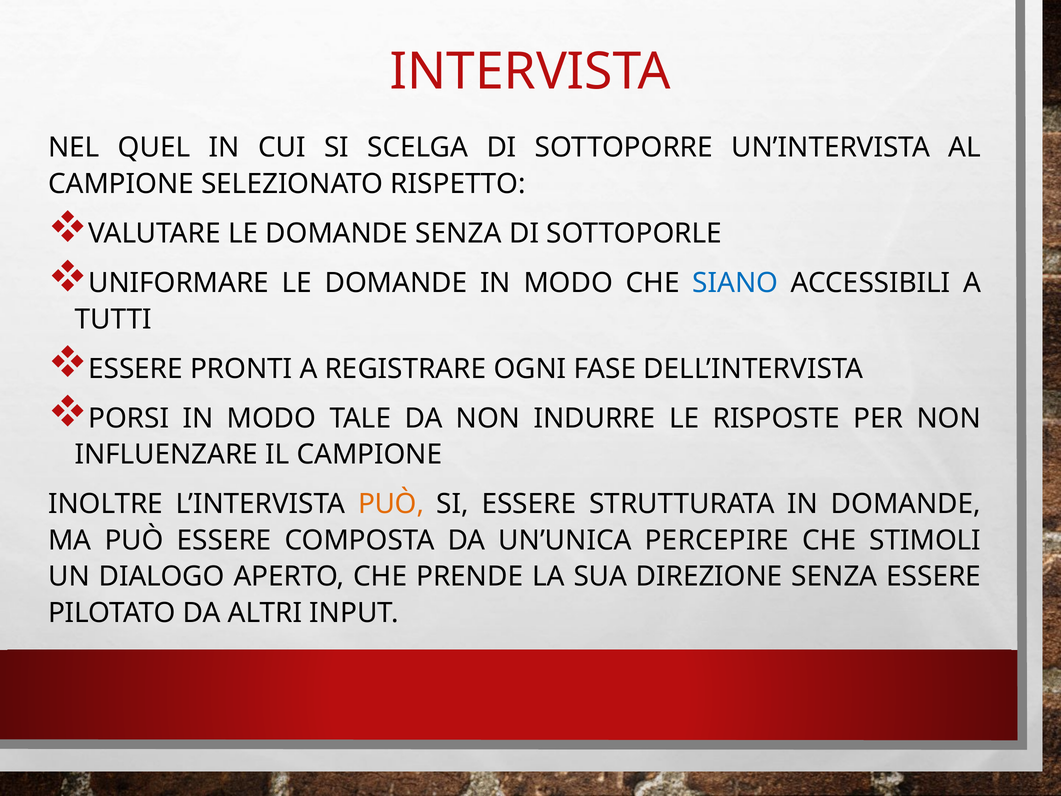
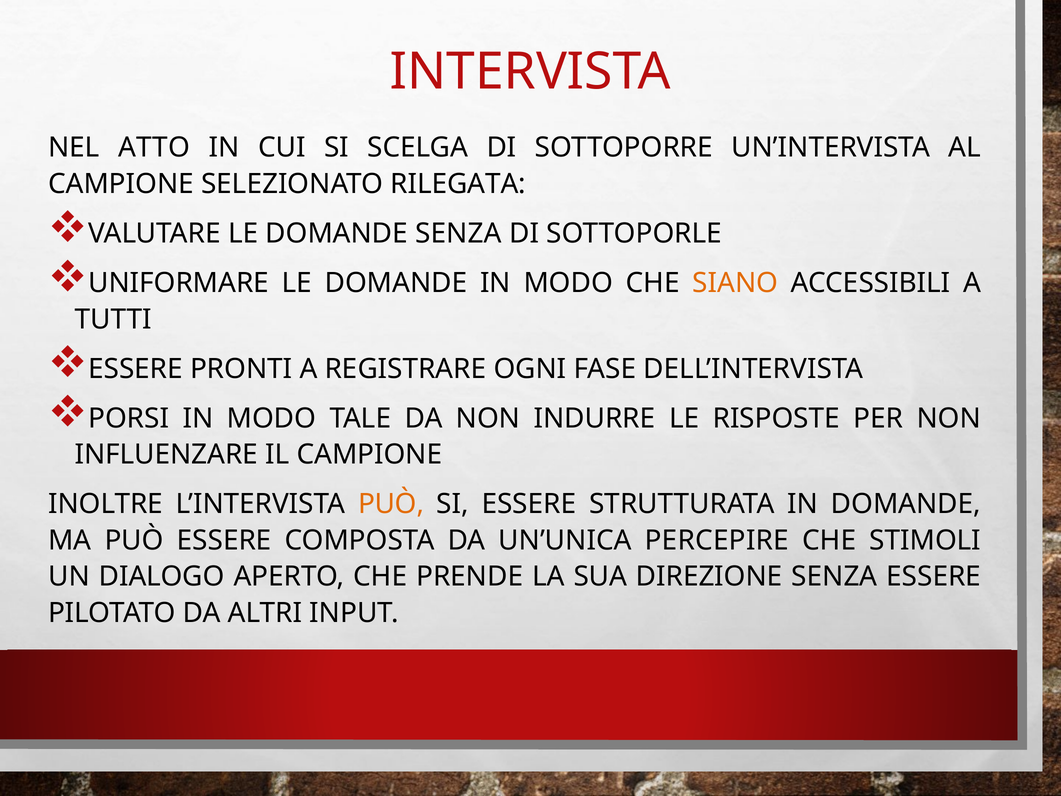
QUEL: QUEL -> ATTO
RISPETTO: RISPETTO -> RILEGATA
SIANO colour: blue -> orange
